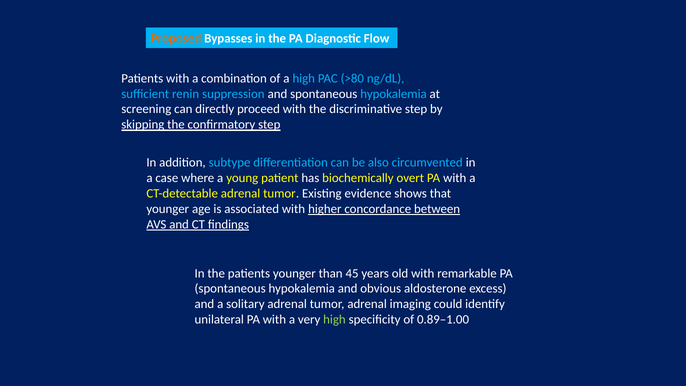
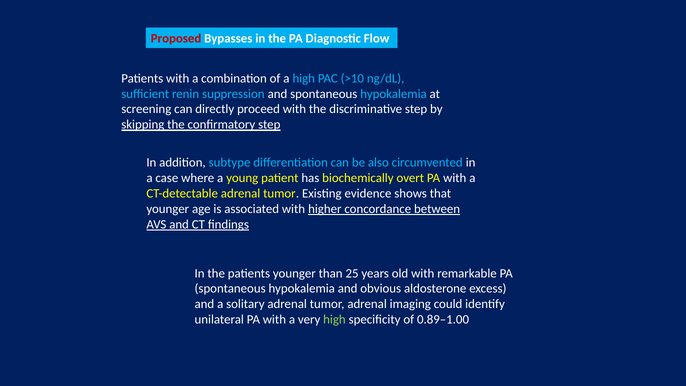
Proposed colour: orange -> red
>80: >80 -> >10
45: 45 -> 25
